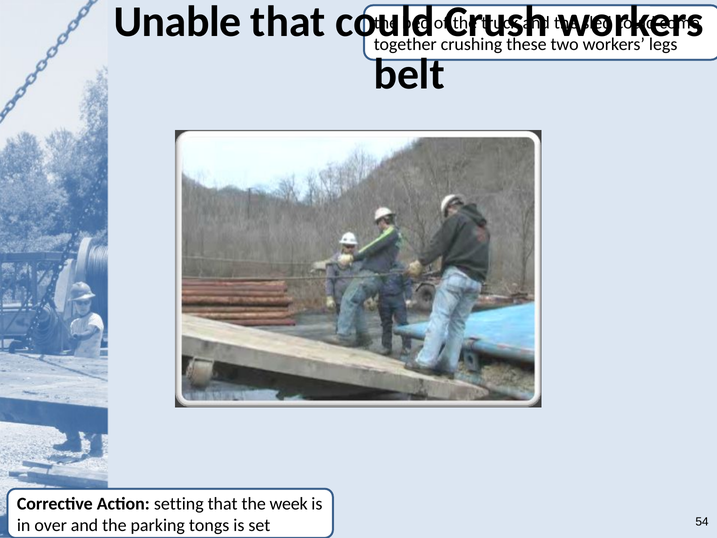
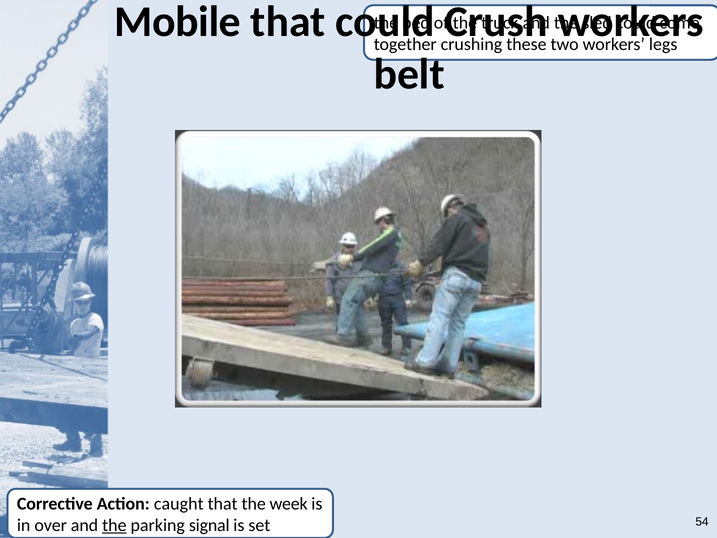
Unable: Unable -> Mobile
setting: setting -> caught
the at (114, 525) underline: none -> present
tongs: tongs -> signal
